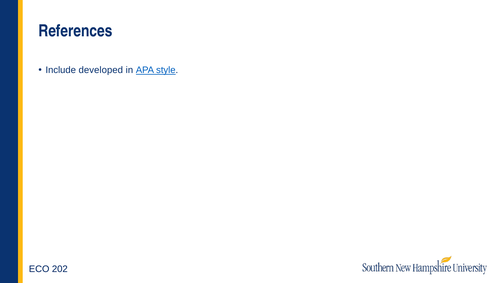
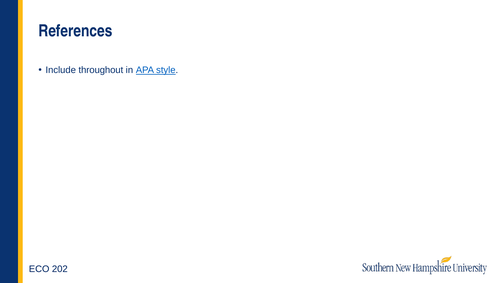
developed: developed -> throughout
